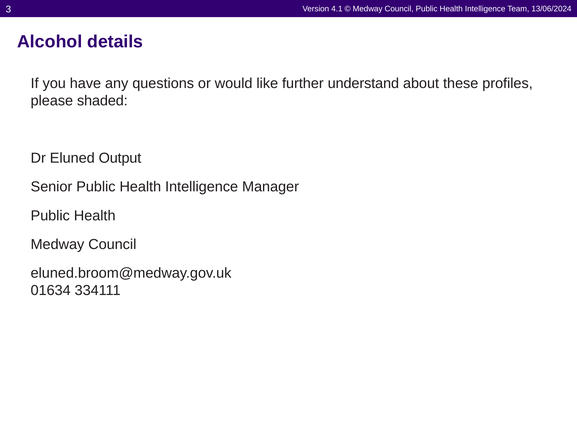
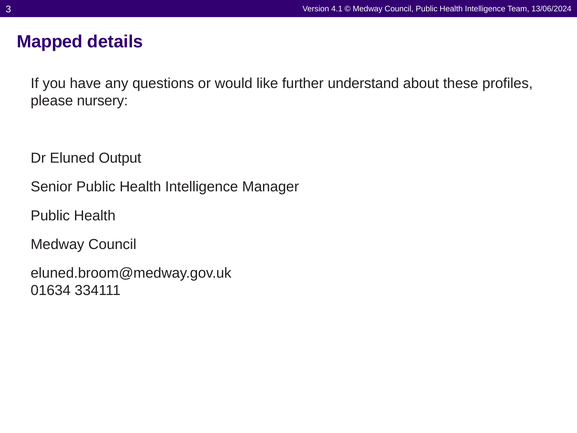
Alcohol: Alcohol -> Mapped
shaded: shaded -> nursery
